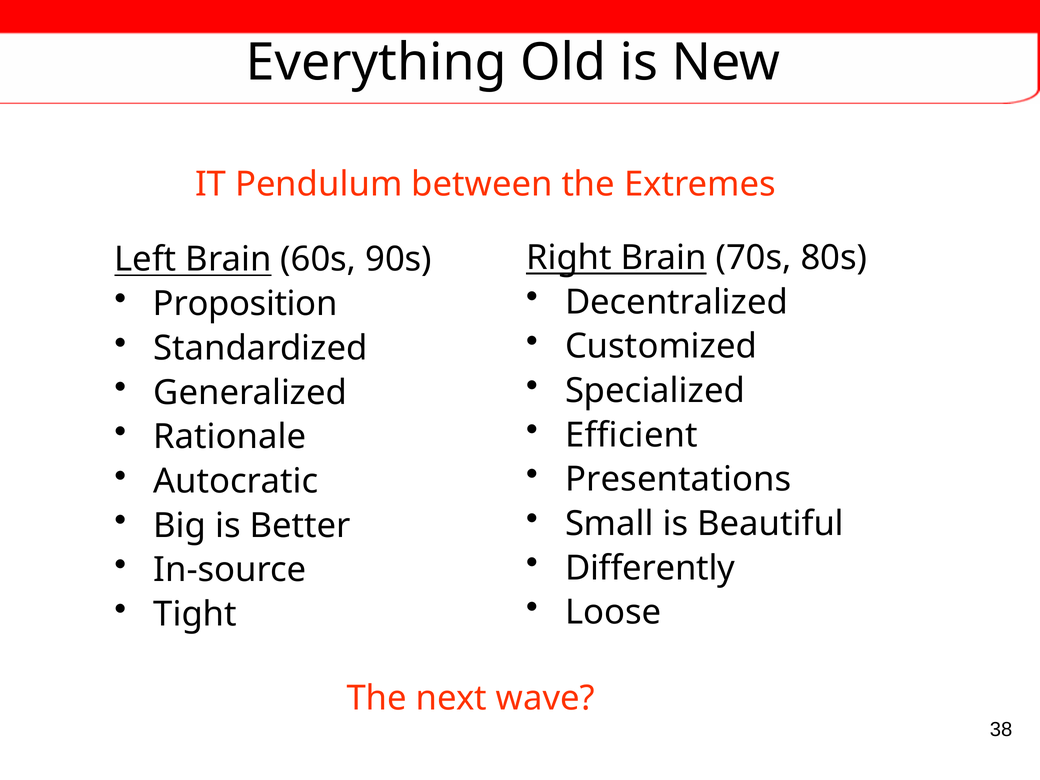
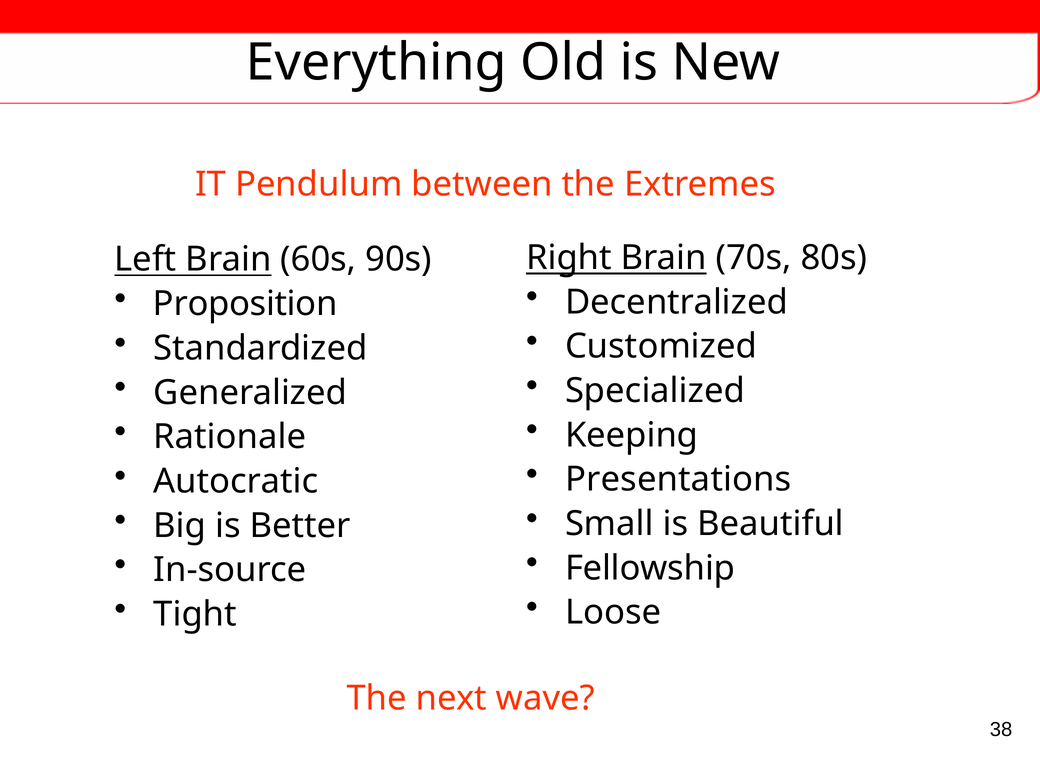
Efficient: Efficient -> Keeping
Differently: Differently -> Fellowship
